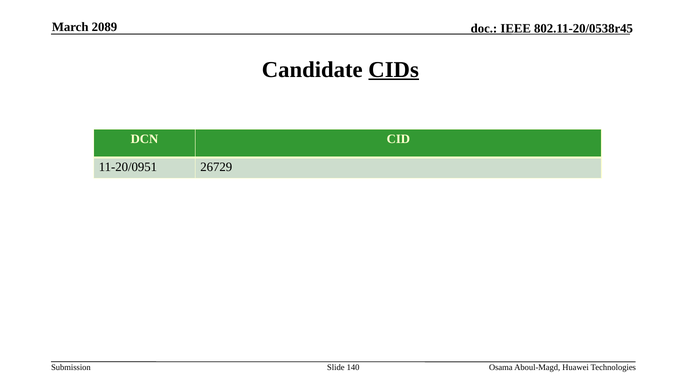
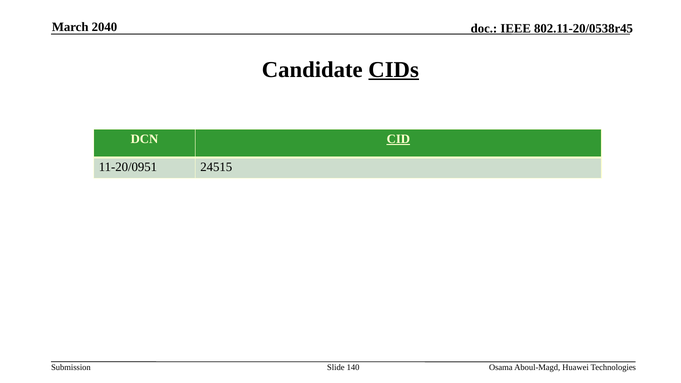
2089: 2089 -> 2040
CID underline: none -> present
26729: 26729 -> 24515
